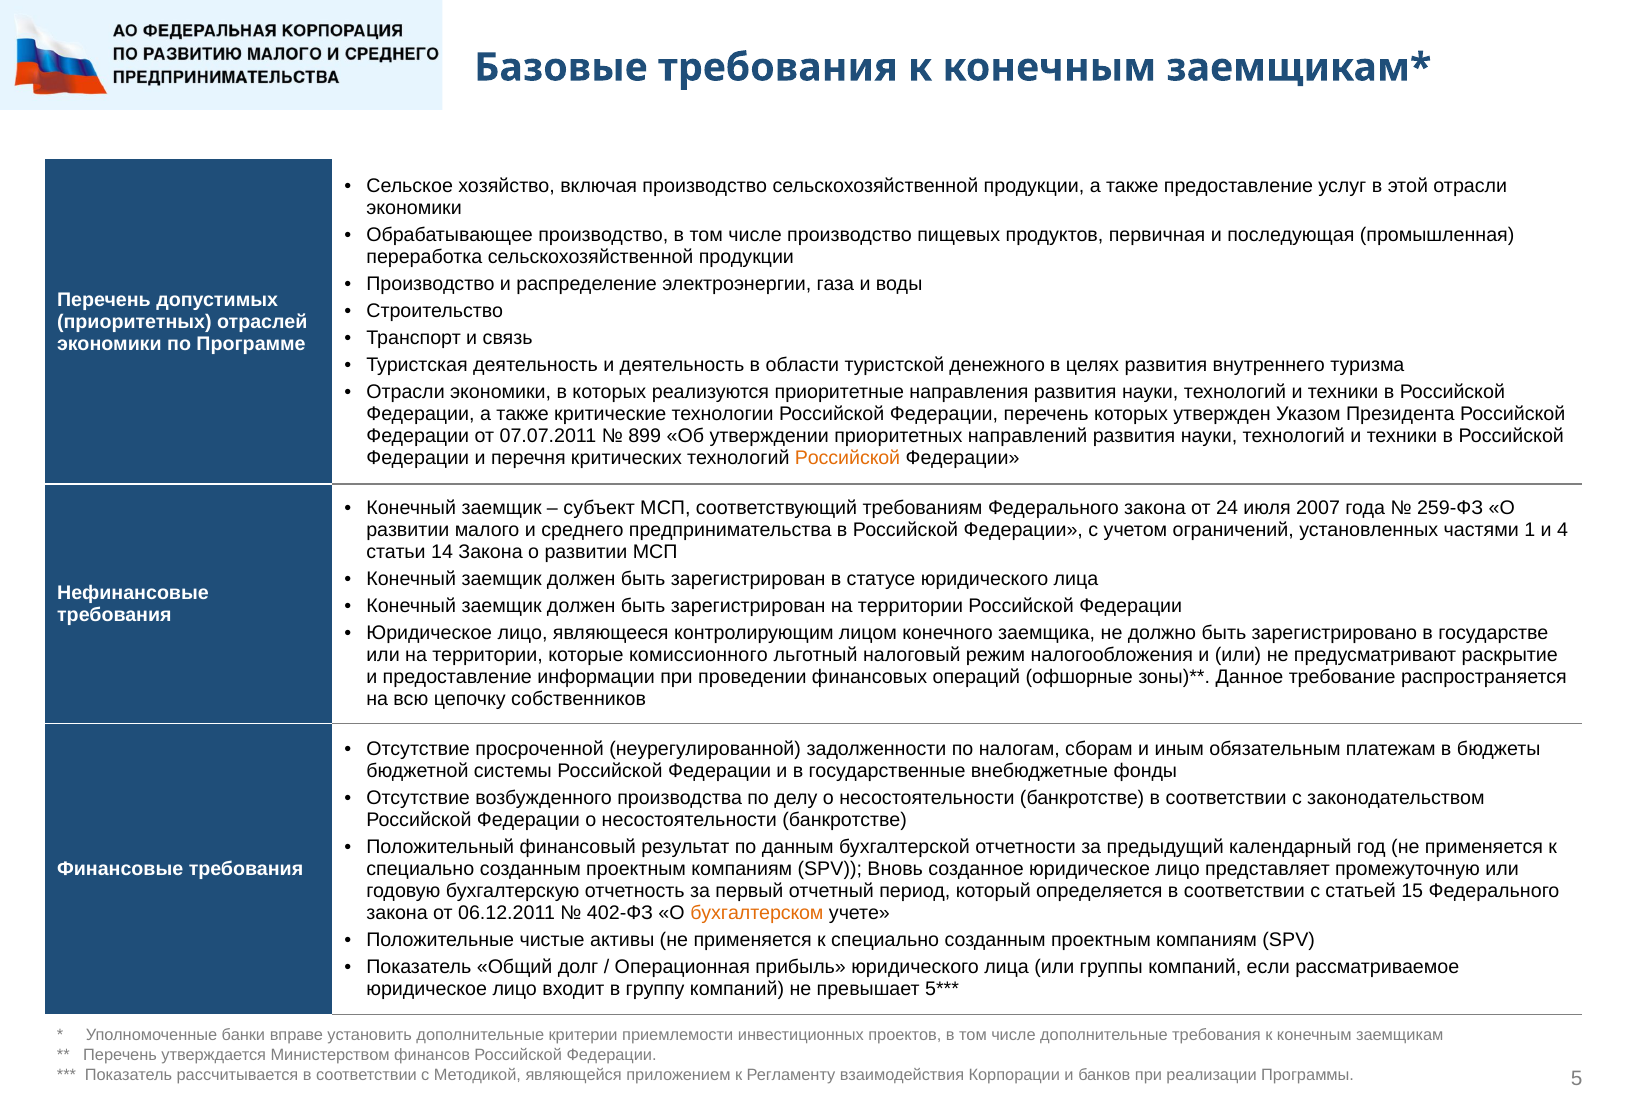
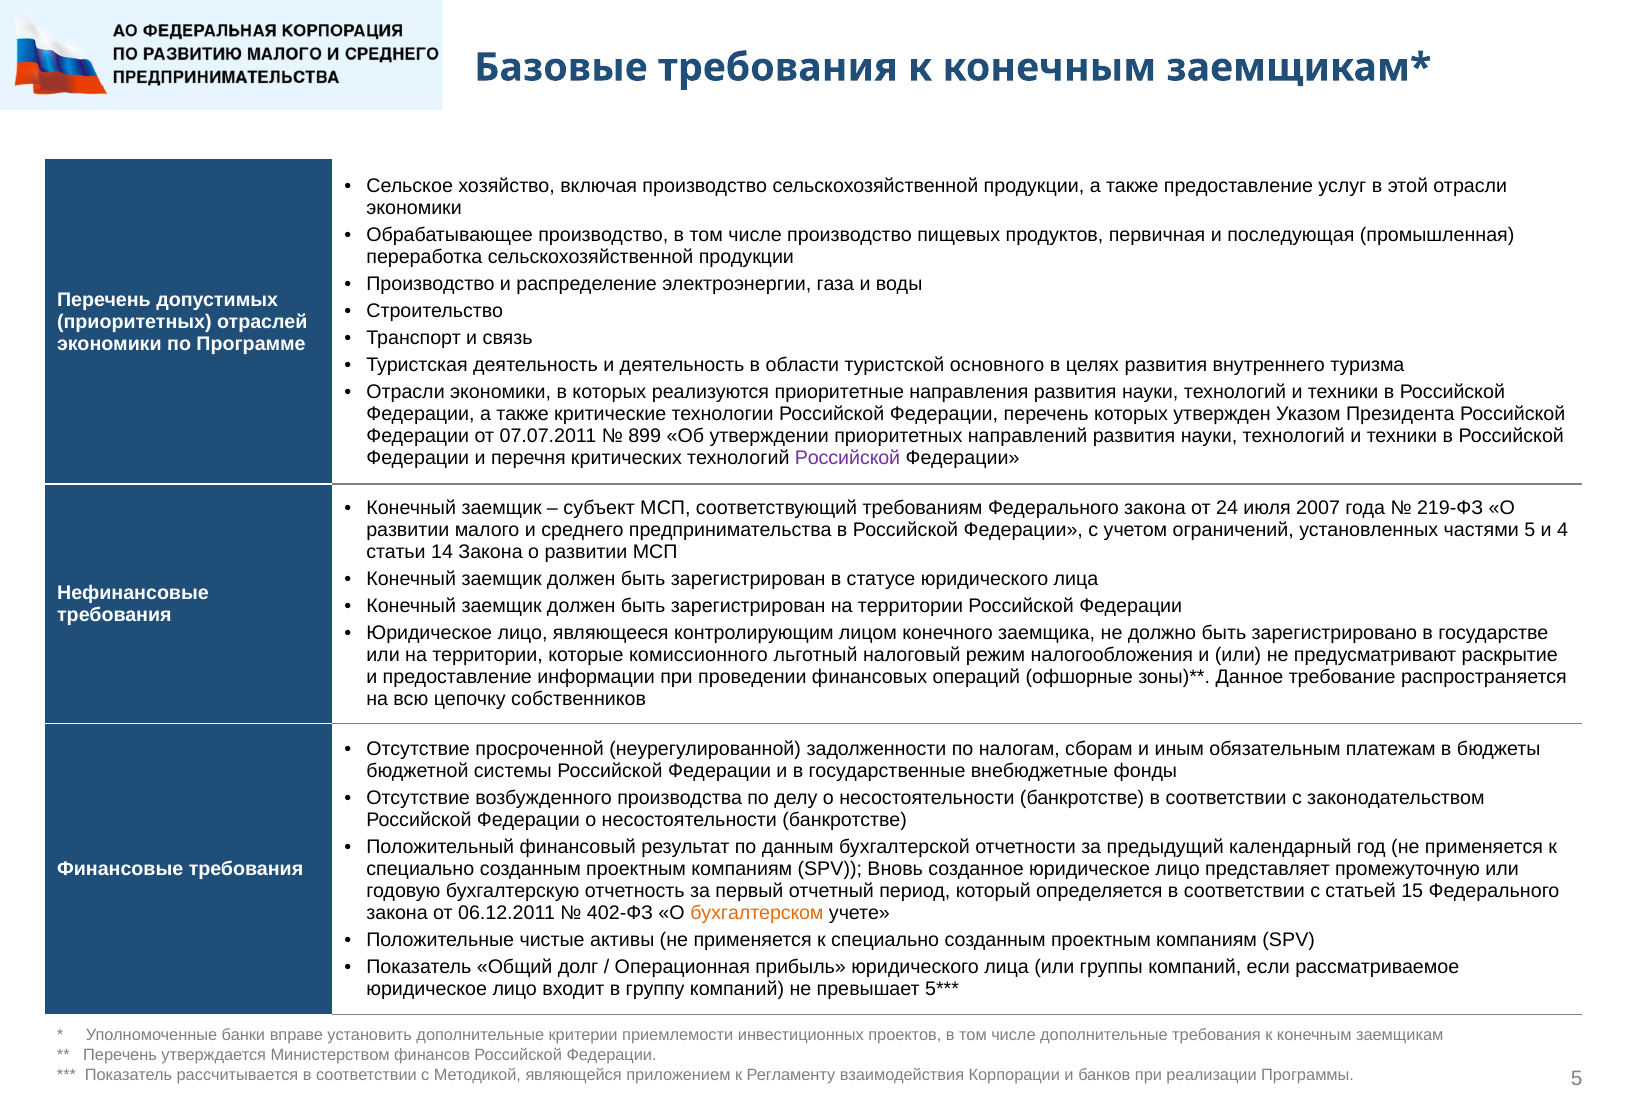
денежного: денежного -> основного
Российской at (847, 458) colour: orange -> purple
259-ФЗ: 259-ФЗ -> 219-ФЗ
частями 1: 1 -> 5
